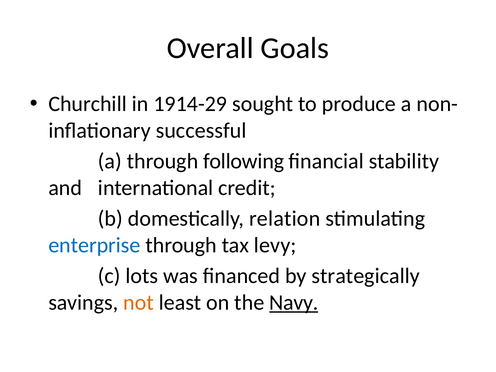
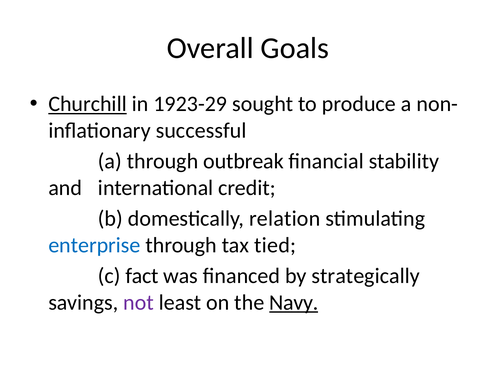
Churchill underline: none -> present
1914-29: 1914-29 -> 1923-29
following: following -> outbreak
levy: levy -> tied
lots: lots -> fact
not colour: orange -> purple
